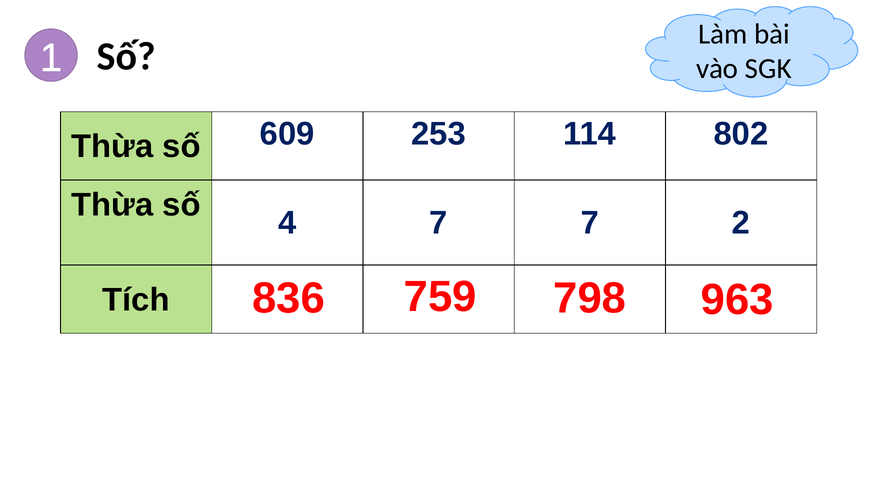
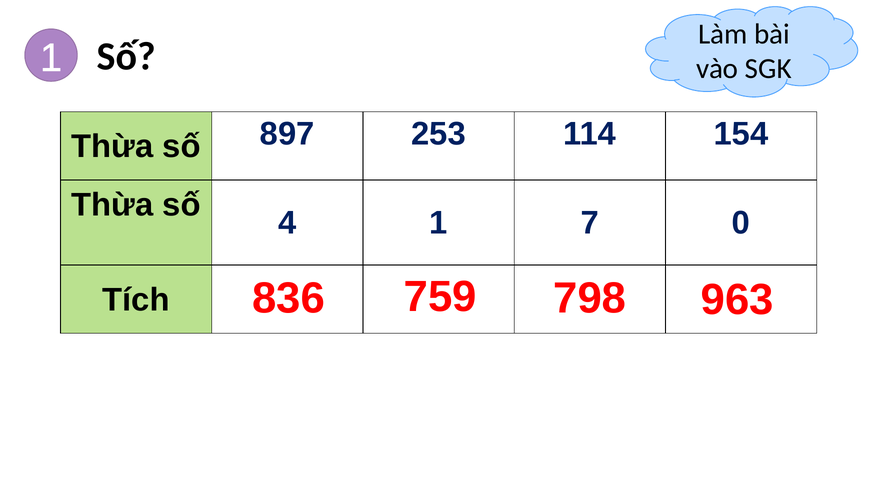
609: 609 -> 897
802: 802 -> 154
4 7: 7 -> 1
2: 2 -> 0
